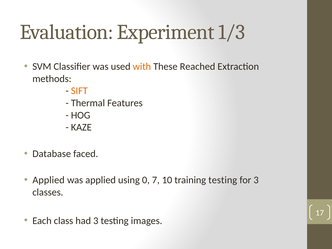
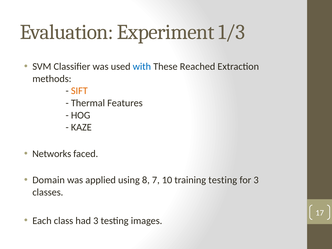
with colour: orange -> blue
Database: Database -> Networks
Applied at (49, 180): Applied -> Domain
0: 0 -> 8
